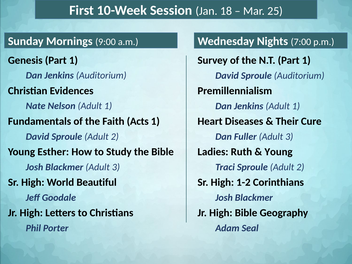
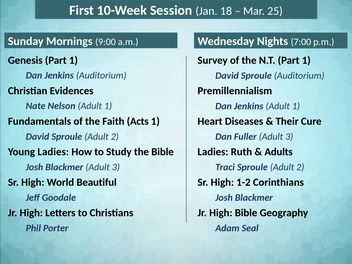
Young Esther: Esther -> Ladies
Young at (279, 152): Young -> Adults
